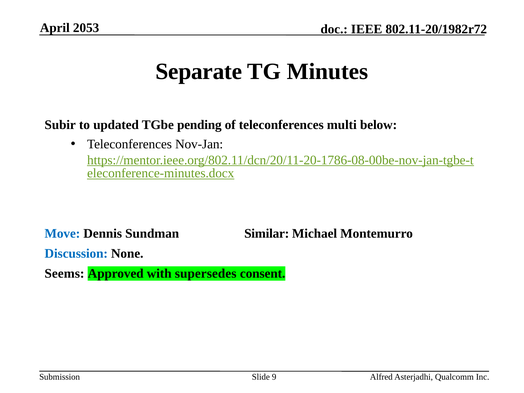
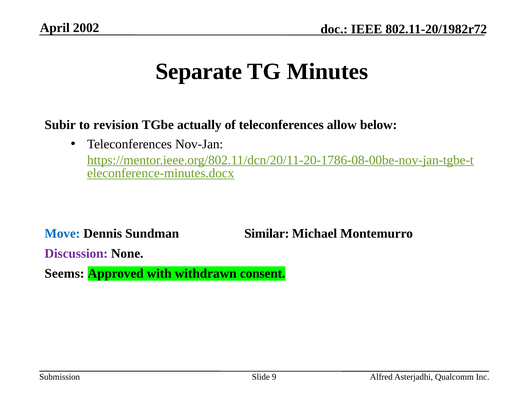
2053: 2053 -> 2002
updated: updated -> revision
pending: pending -> actually
multi: multi -> allow
Discussion colour: blue -> purple
supersedes: supersedes -> withdrawn
